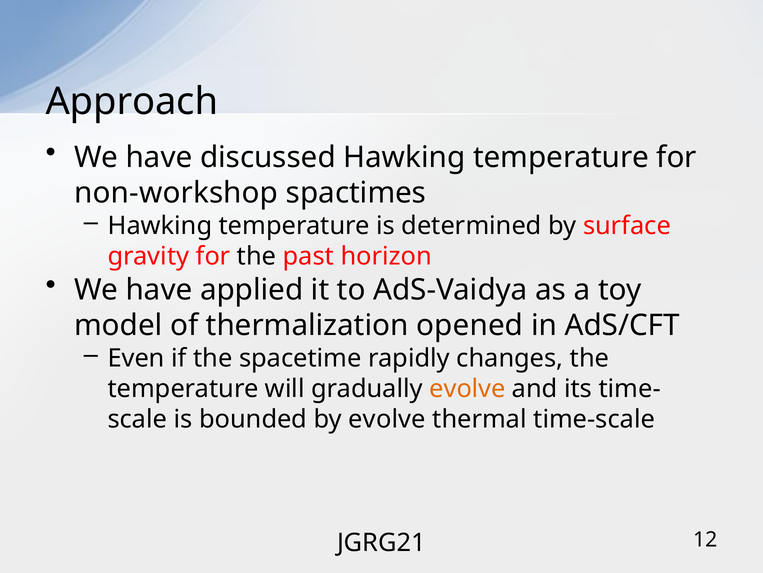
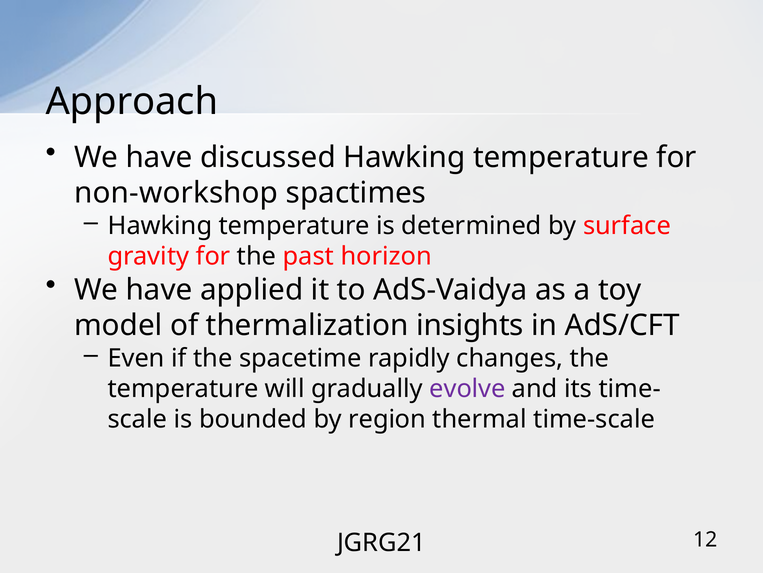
opened: opened -> insights
evolve at (467, 388) colour: orange -> purple
by evolve: evolve -> region
